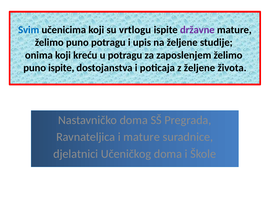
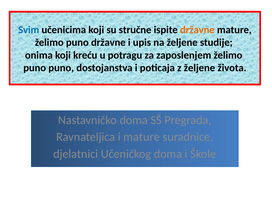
vrtlogu: vrtlogu -> stručne
državne at (197, 30) colour: purple -> orange
puno potragu: potragu -> državne
puno ispite: ispite -> puno
